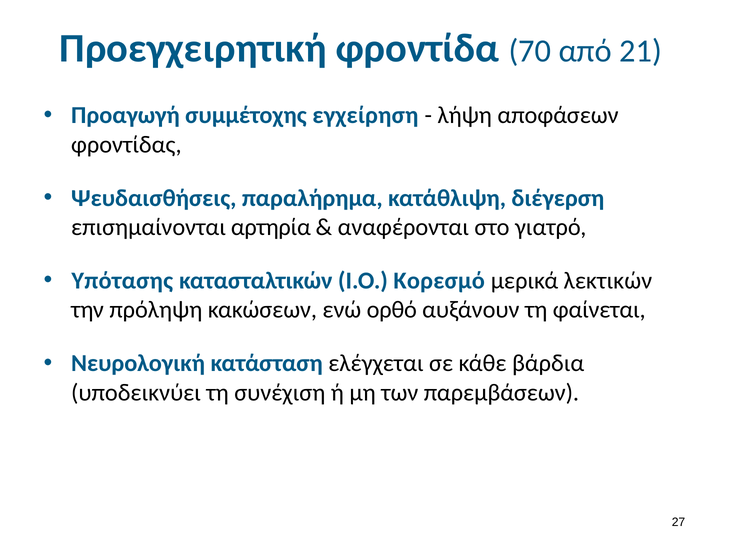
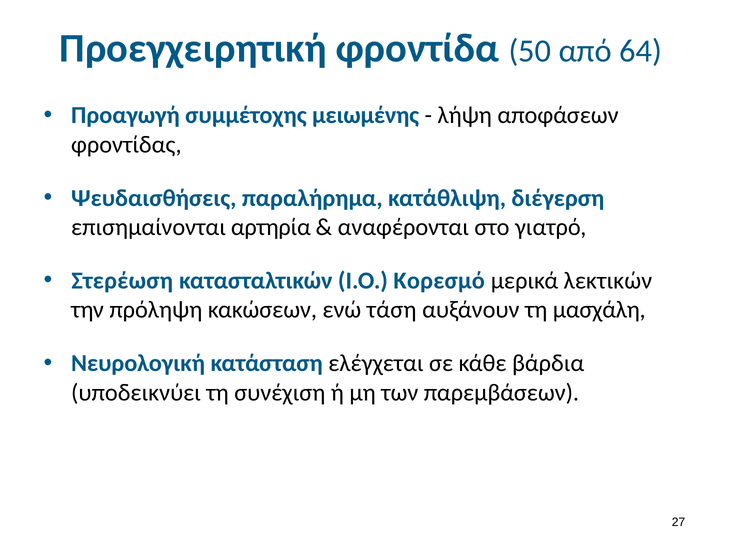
70: 70 -> 50
21: 21 -> 64
εγχείρηση: εγχείρηση -> μειωμένης
Υπότασης: Υπότασης -> Στερέωση
ορθό: ορθό -> τάση
φαίνεται: φαίνεται -> μασχάλη
